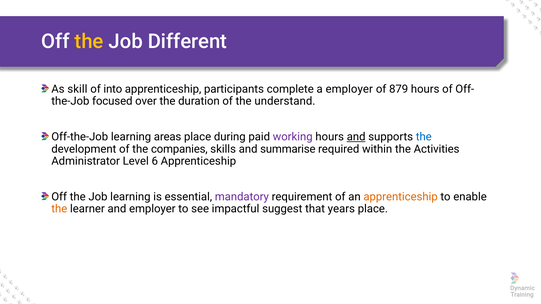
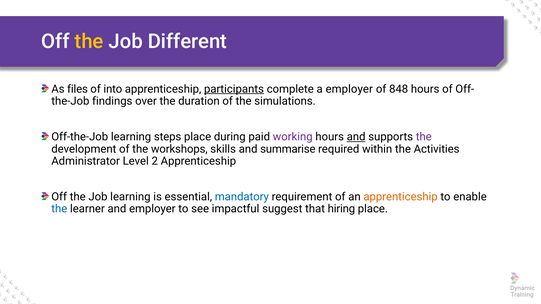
skill: skill -> files
participants underline: none -> present
879: 879 -> 848
focused: focused -> findings
understand: understand -> simulations
areas: areas -> steps
the at (424, 137) colour: blue -> purple
companies: companies -> workshops
6: 6 -> 2
mandatory colour: purple -> blue
the at (59, 209) colour: orange -> blue
years: years -> hiring
